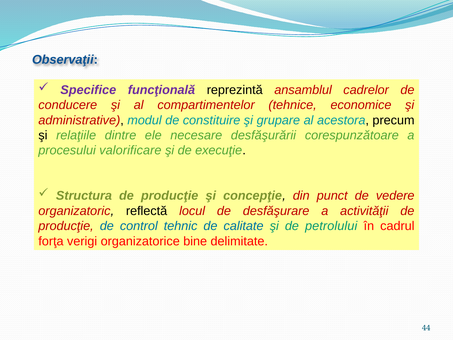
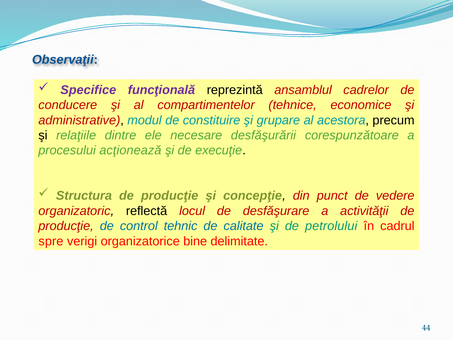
valorificare: valorificare -> acţionează
forţa: forţa -> spre
